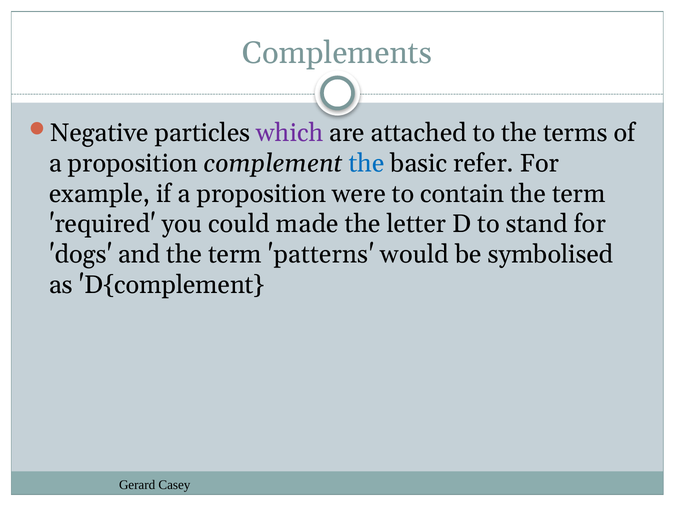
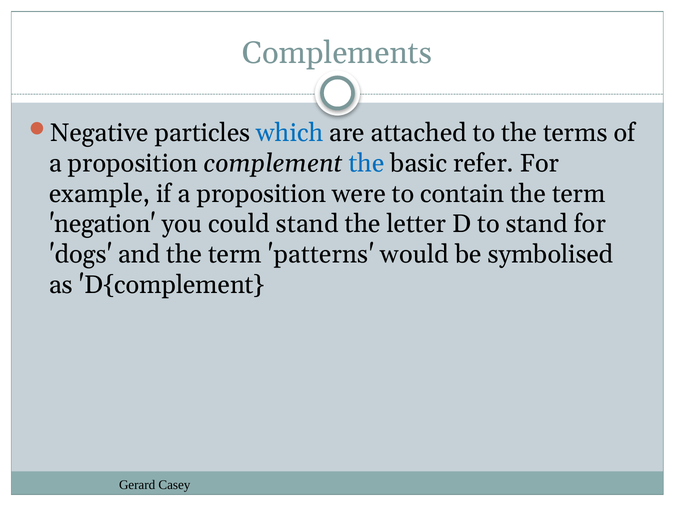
which colour: purple -> blue
required: required -> negation
could made: made -> stand
